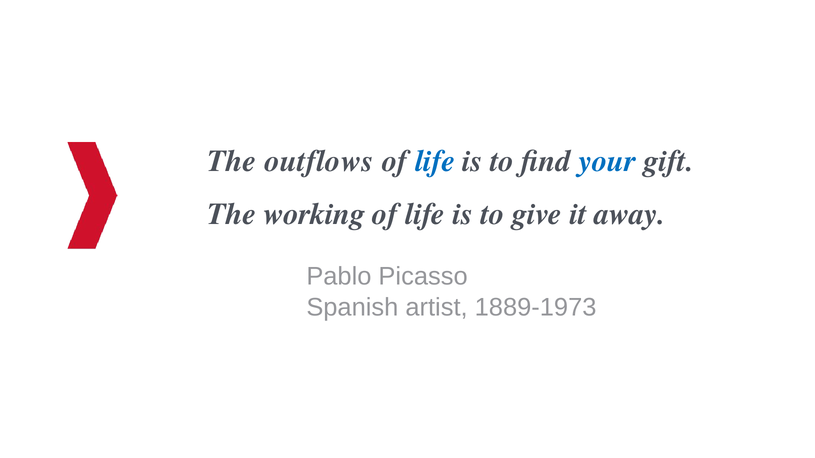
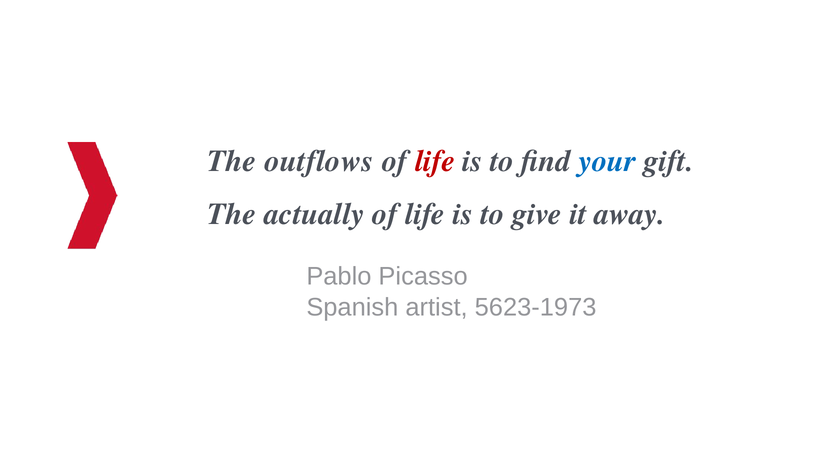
life at (435, 161) colour: blue -> red
working: working -> actually
1889-1973: 1889-1973 -> 5623-1973
